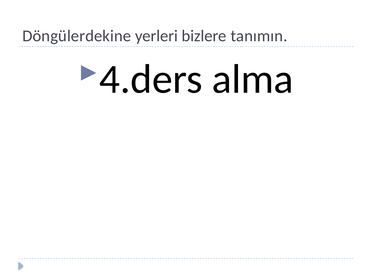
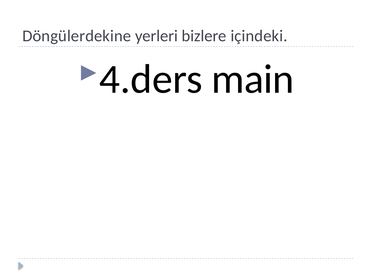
tanımın: tanımın -> içindeki
alma: alma -> main
